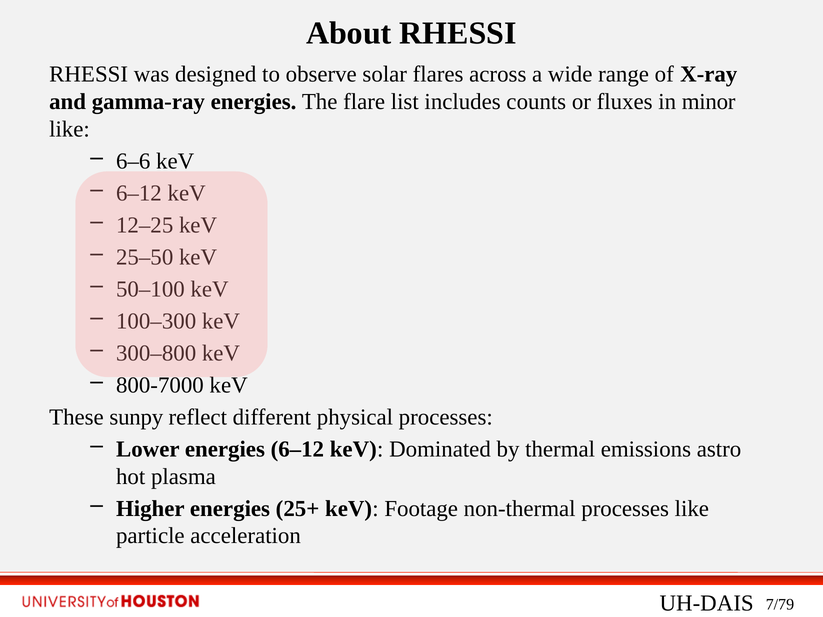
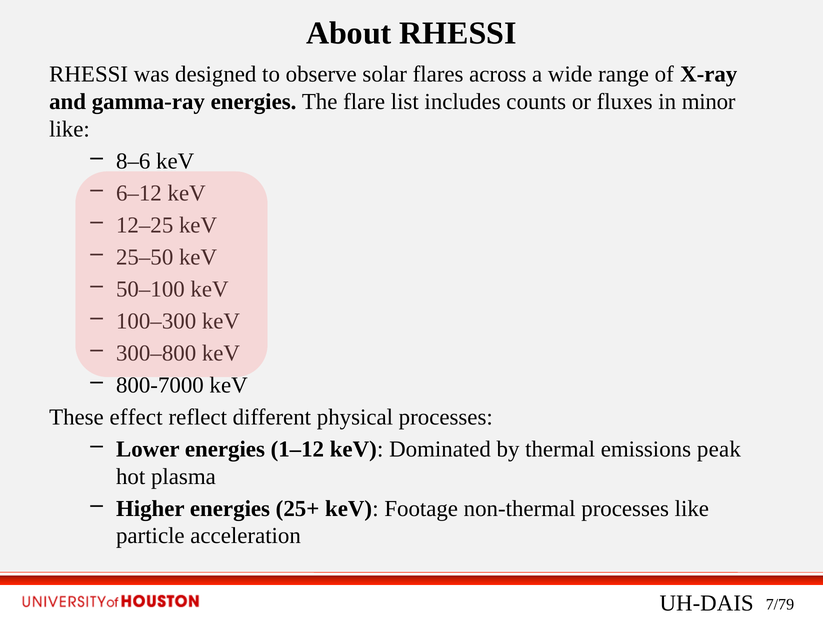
6–6: 6–6 -> 8–6
sunpy: sunpy -> effect
energies 6–12: 6–12 -> 1–12
astro: astro -> peak
